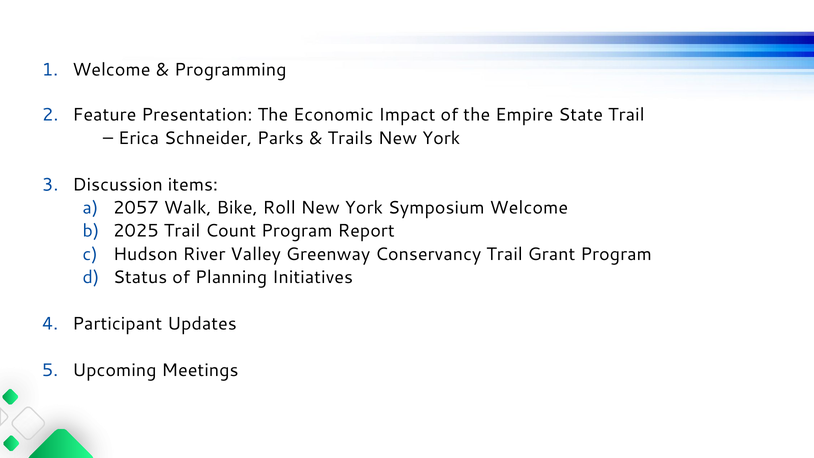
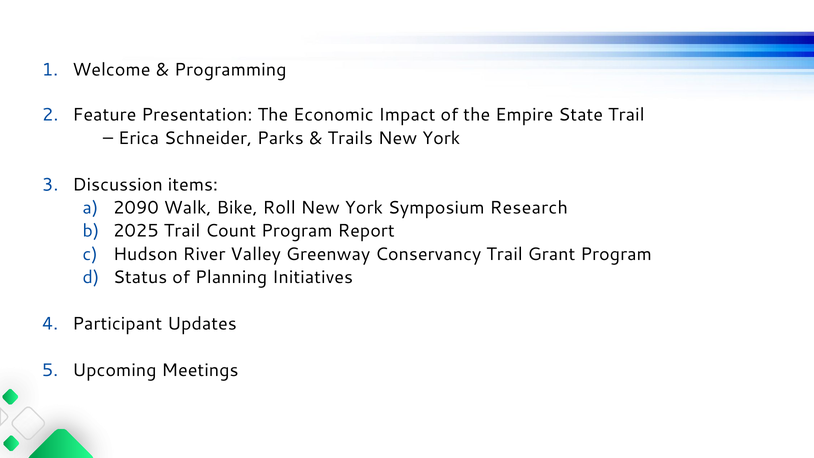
2057: 2057 -> 2090
Symposium Welcome: Welcome -> Research
